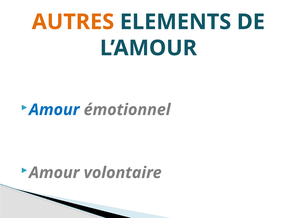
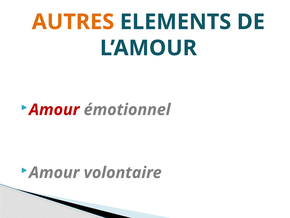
Amour at (54, 109) colour: blue -> red
